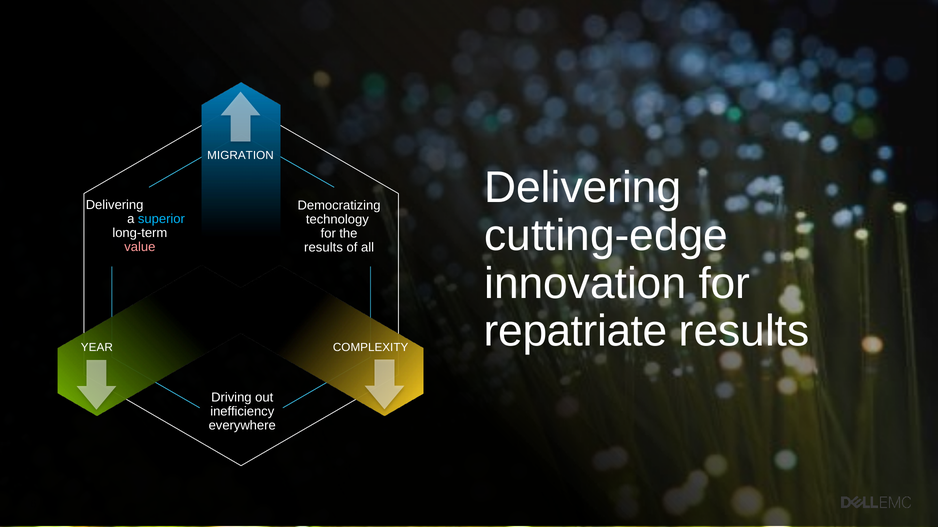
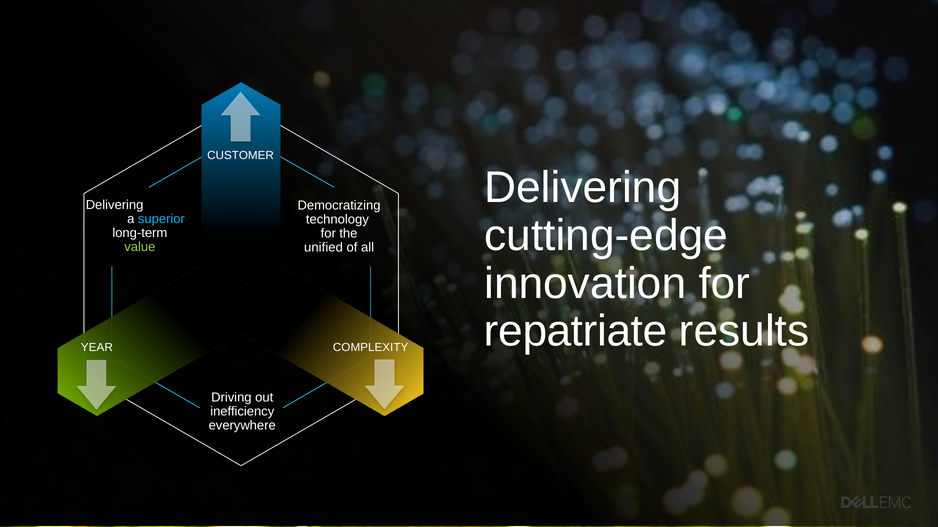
MIGRATION: MIGRATION -> CUSTOMER
value colour: pink -> light green
results at (324, 248): results -> unified
